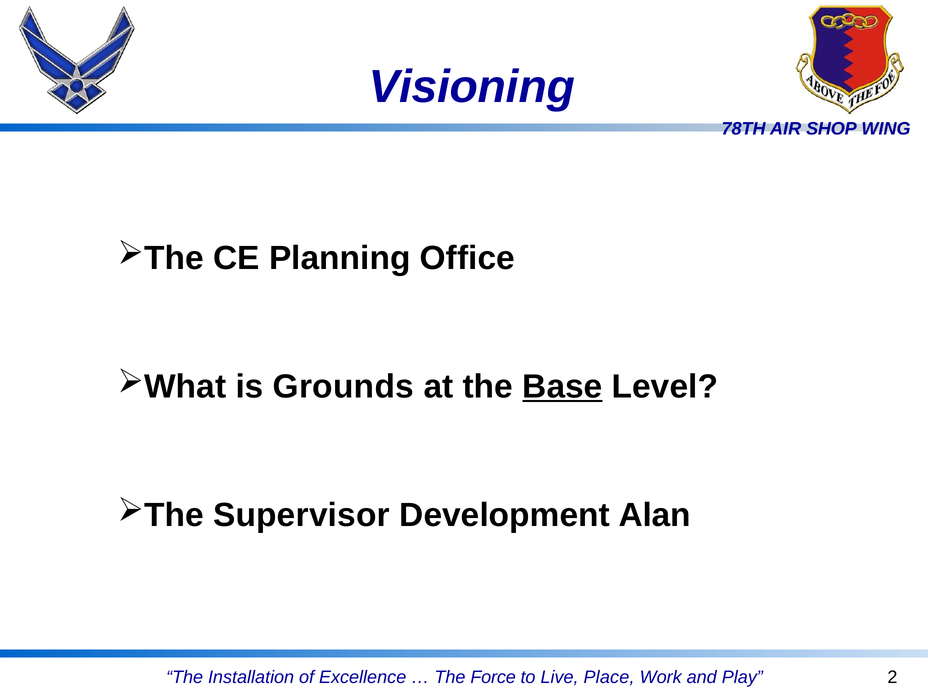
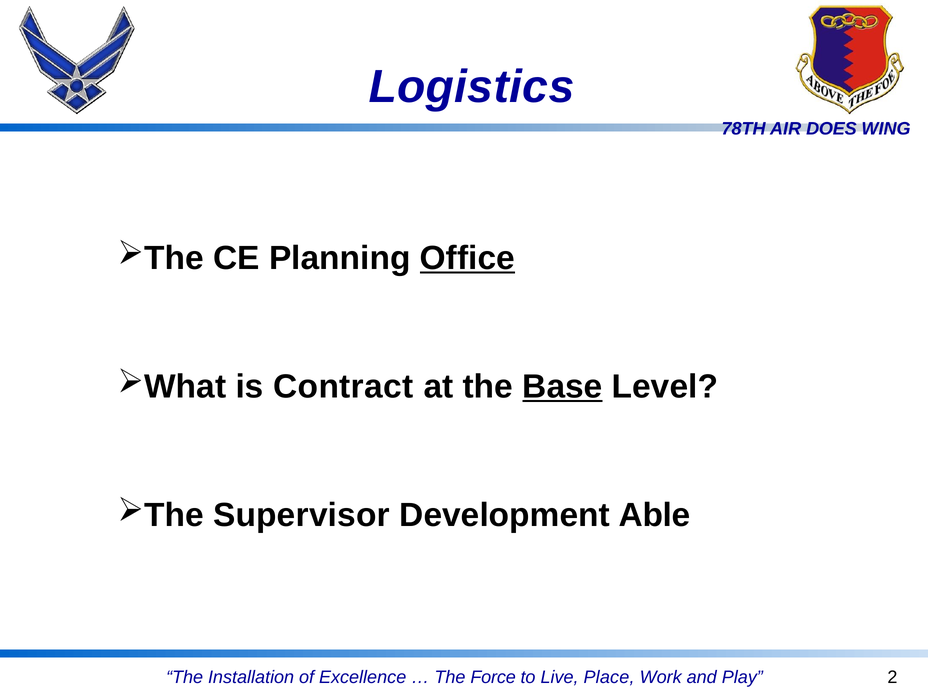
Visioning: Visioning -> Logistics
SHOP: SHOP -> DOES
Office underline: none -> present
Grounds: Grounds -> Contract
Alan: Alan -> Able
